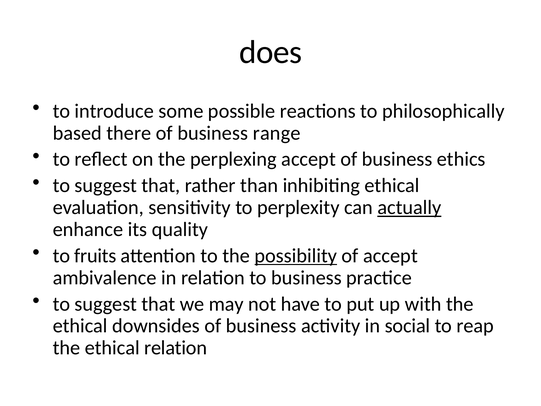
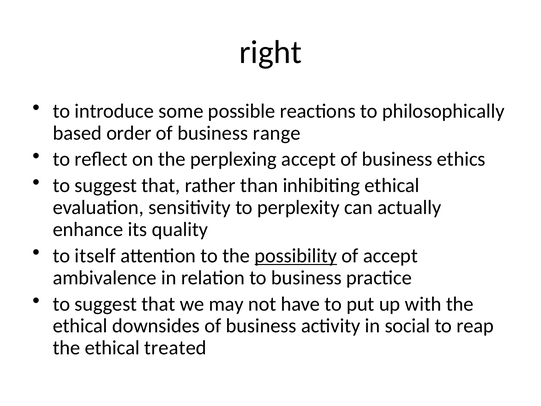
does: does -> right
there: there -> order
actually underline: present -> none
fruits: fruits -> itself
ethical relation: relation -> treated
